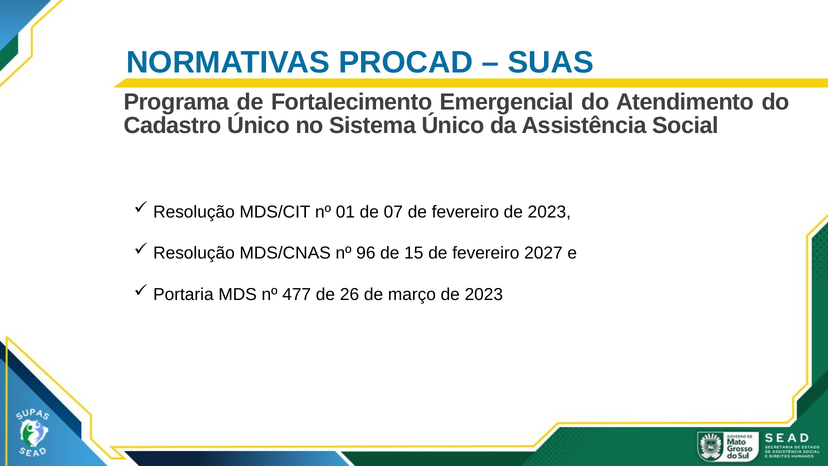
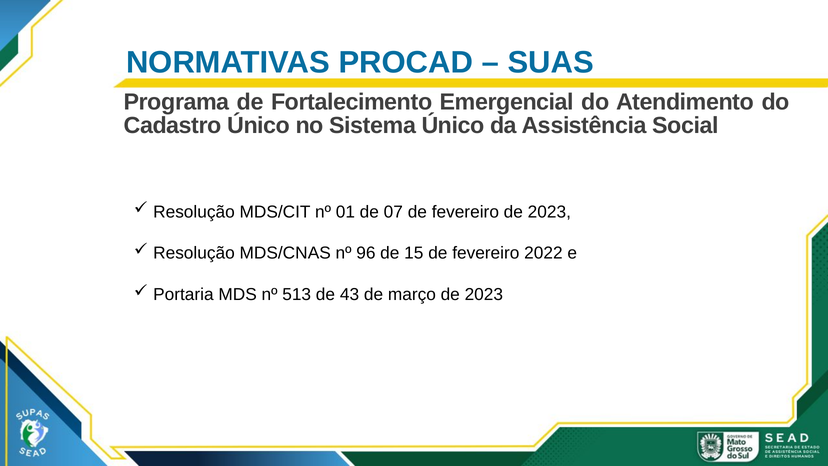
2027: 2027 -> 2022
477: 477 -> 513
26: 26 -> 43
